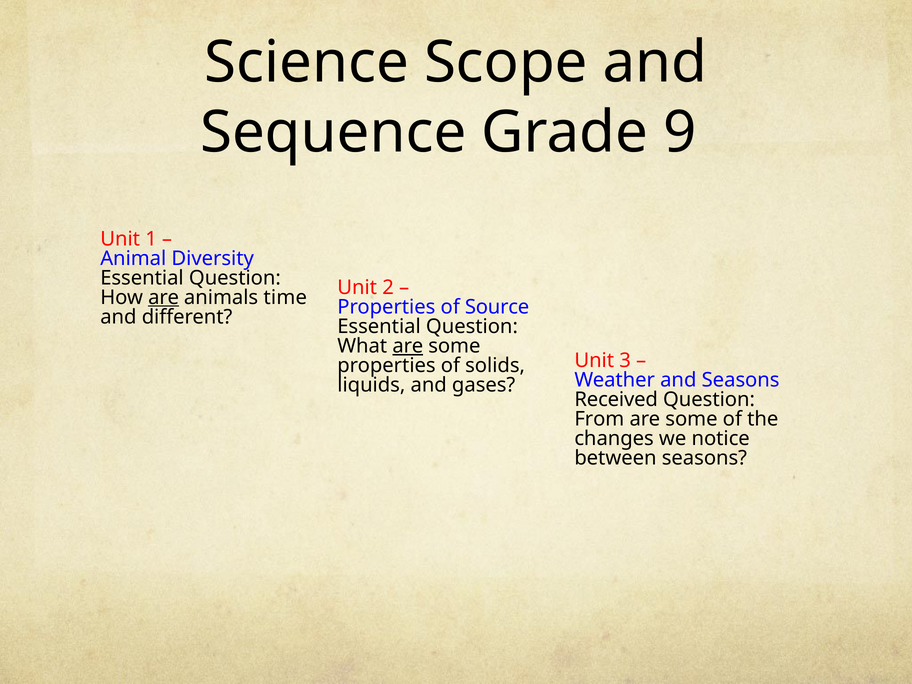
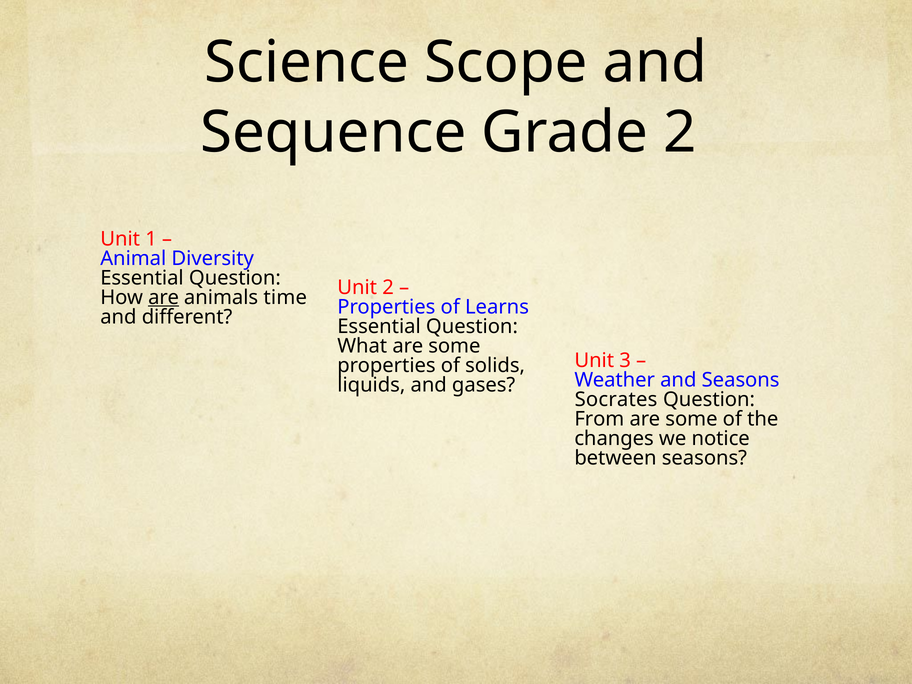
Grade 9: 9 -> 2
Source: Source -> Learns
are at (408, 346) underline: present -> none
Received: Received -> Socrates
